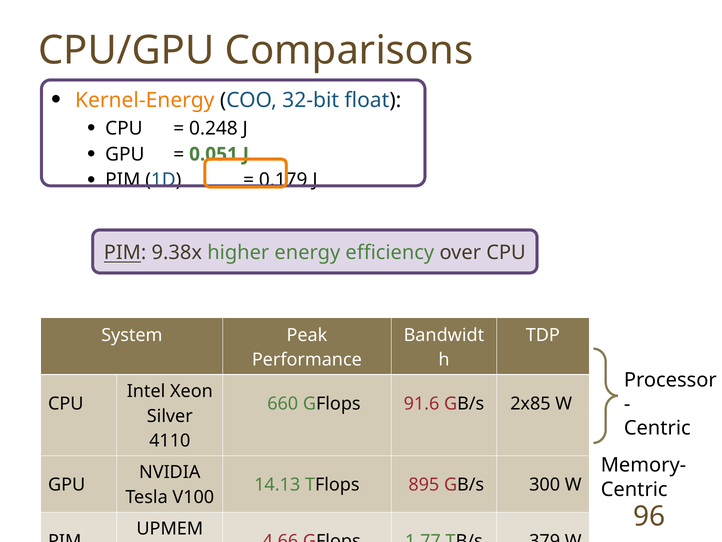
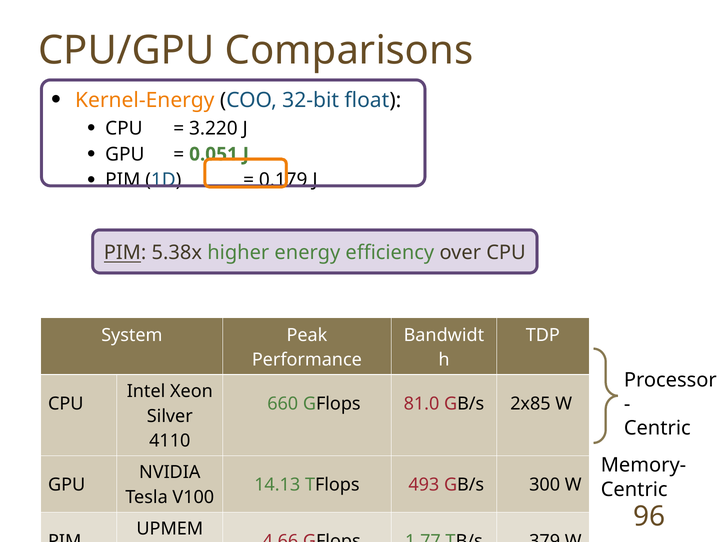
0.248: 0.248 -> 3.220
9.38x: 9.38x -> 5.38x
91.6: 91.6 -> 81.0
895: 895 -> 493
